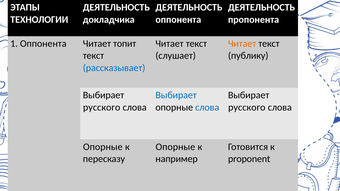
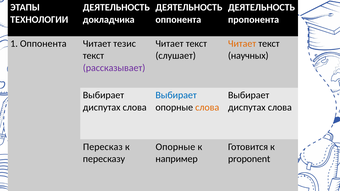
топит: топит -> тезис
публику: публику -> научных
рассказывает colour: blue -> purple
русского at (102, 107): русского -> диспутах
слова at (207, 107) colour: blue -> orange
русского at (247, 107): русского -> диспутах
Опорные at (103, 147): Опорные -> Пересказ
